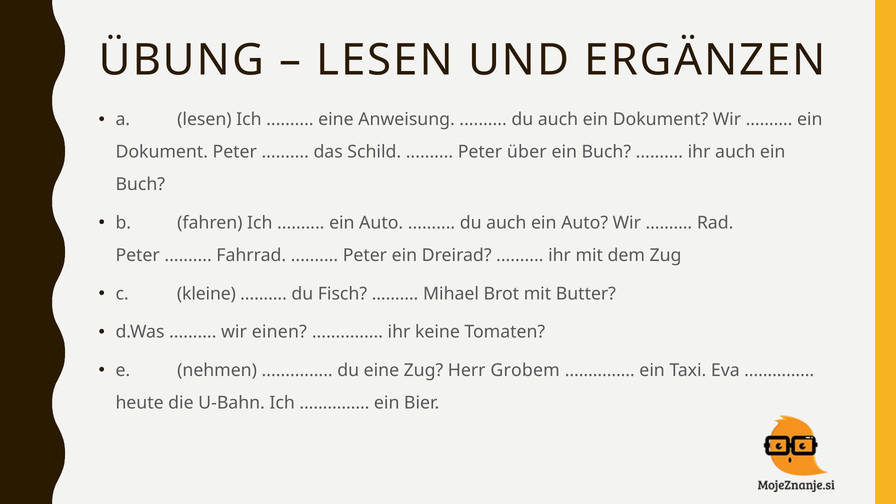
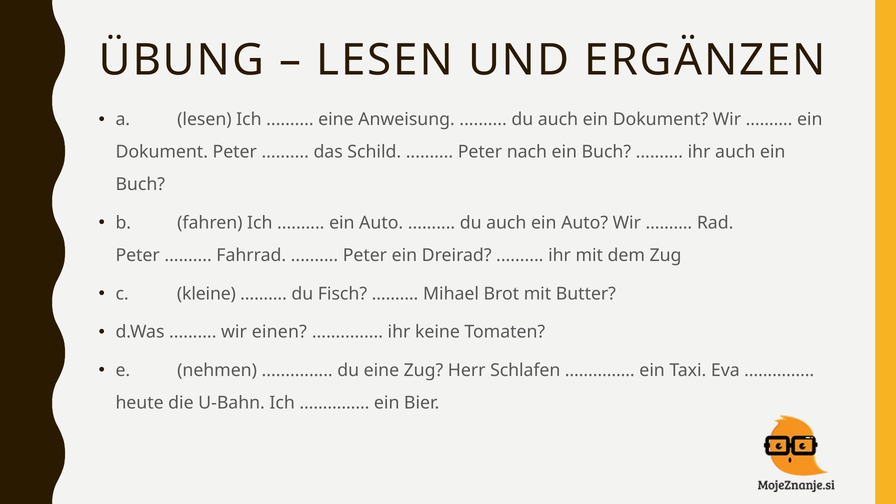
über: über -> nach
Grobem: Grobem -> Schlafen
